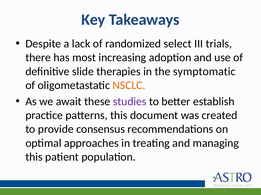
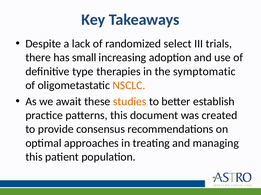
most: most -> small
slide: slide -> type
studies colour: purple -> orange
